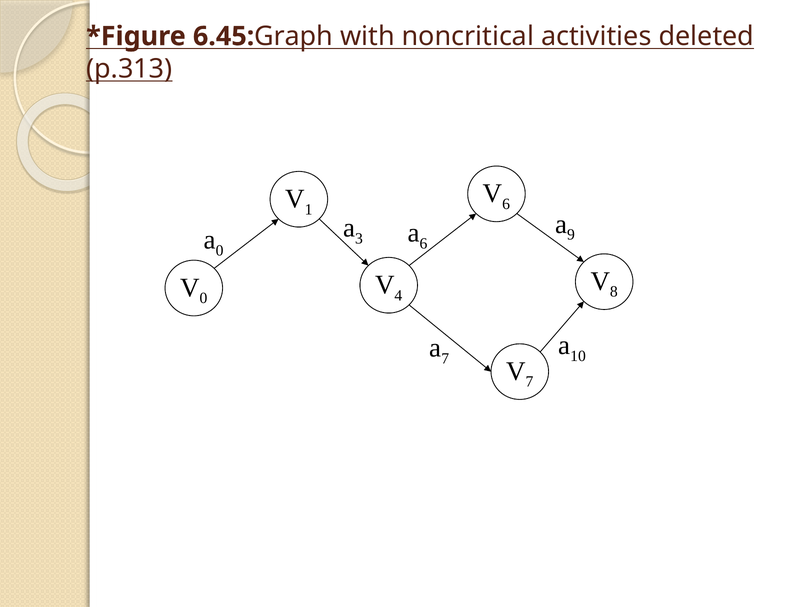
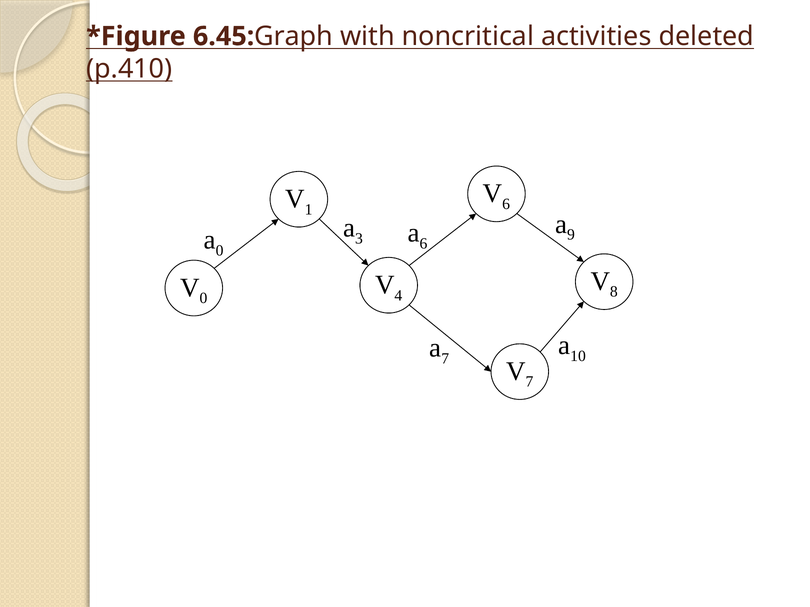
p.313: p.313 -> p.410
